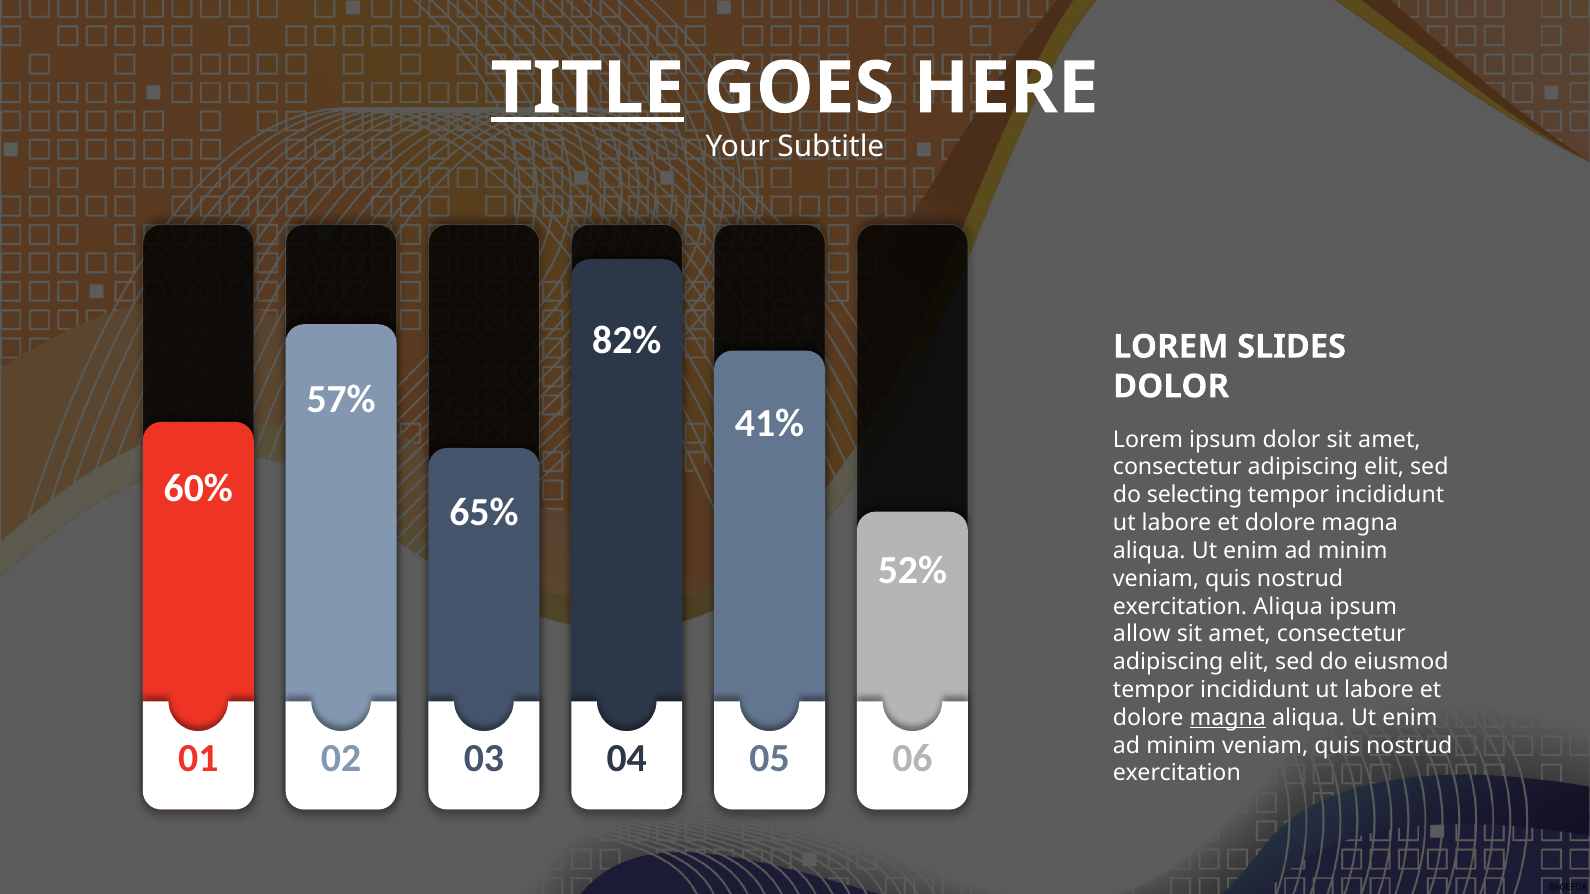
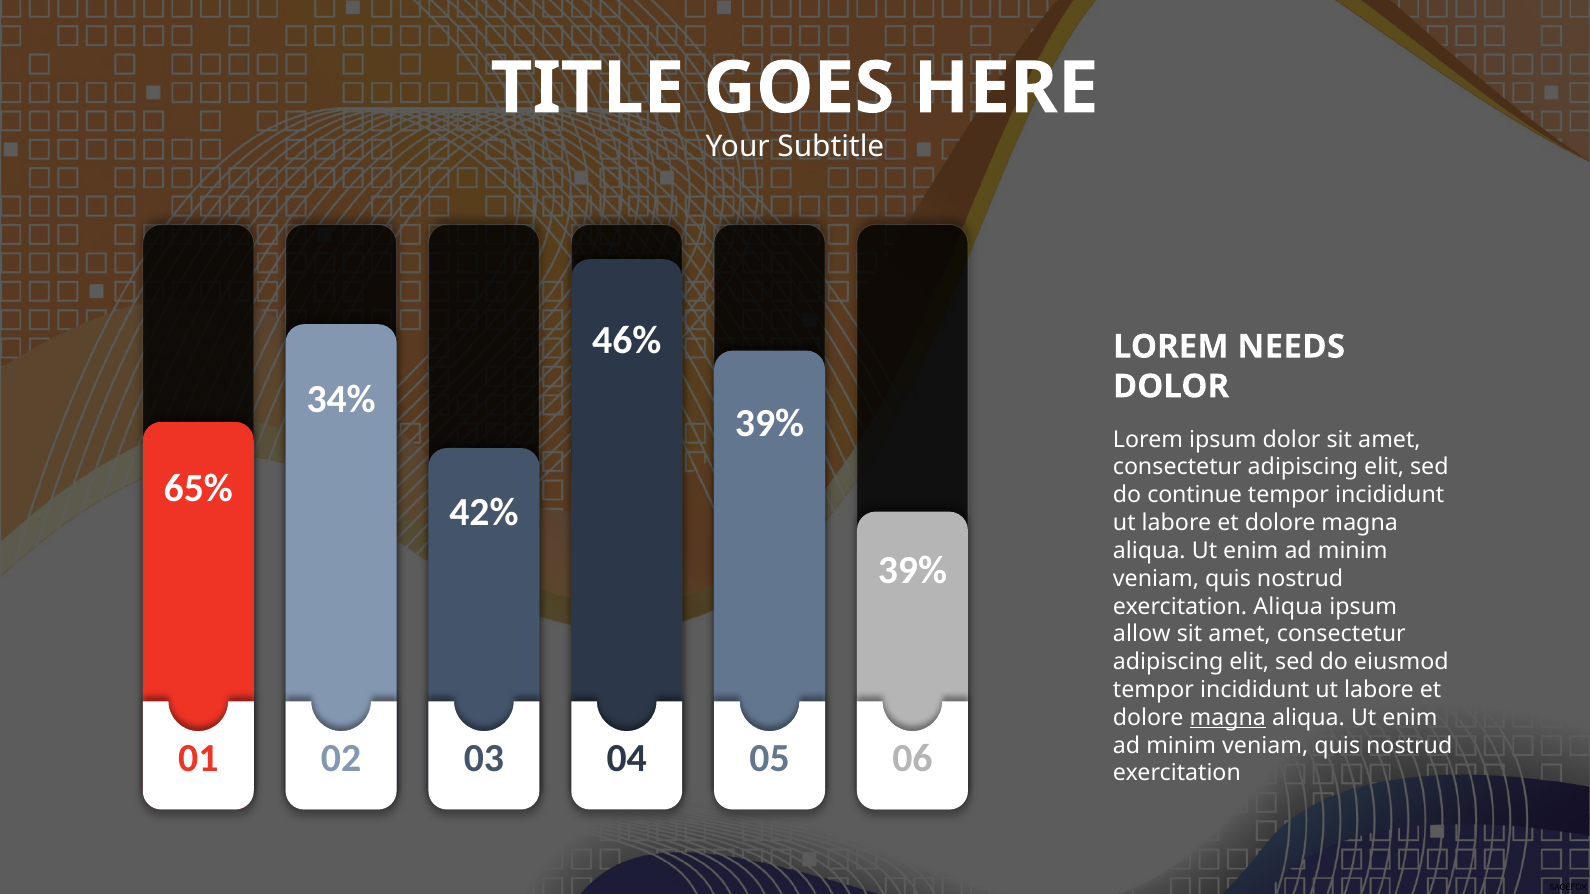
TITLE underline: present -> none
82%: 82% -> 46%
SLIDES: SLIDES -> NEEDS
57%: 57% -> 34%
41% at (770, 424): 41% -> 39%
60%: 60% -> 65%
selecting: selecting -> continue
65%: 65% -> 42%
52% at (912, 571): 52% -> 39%
